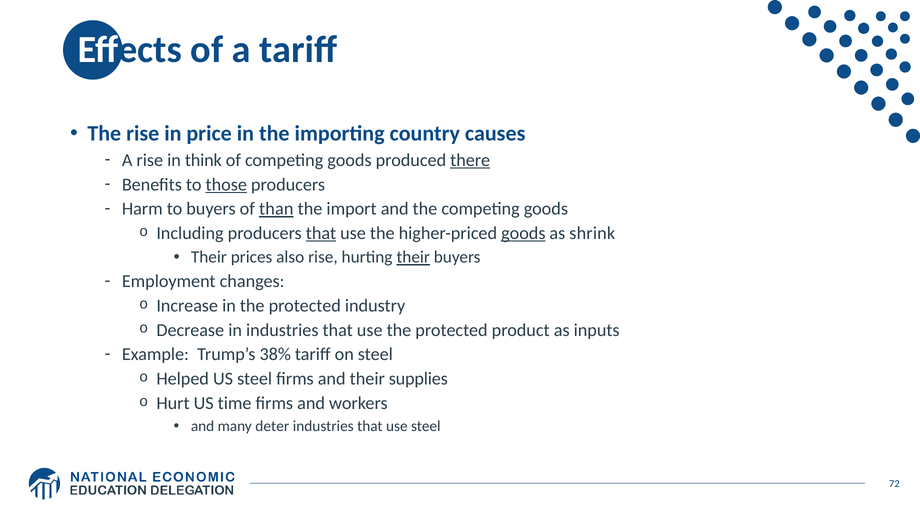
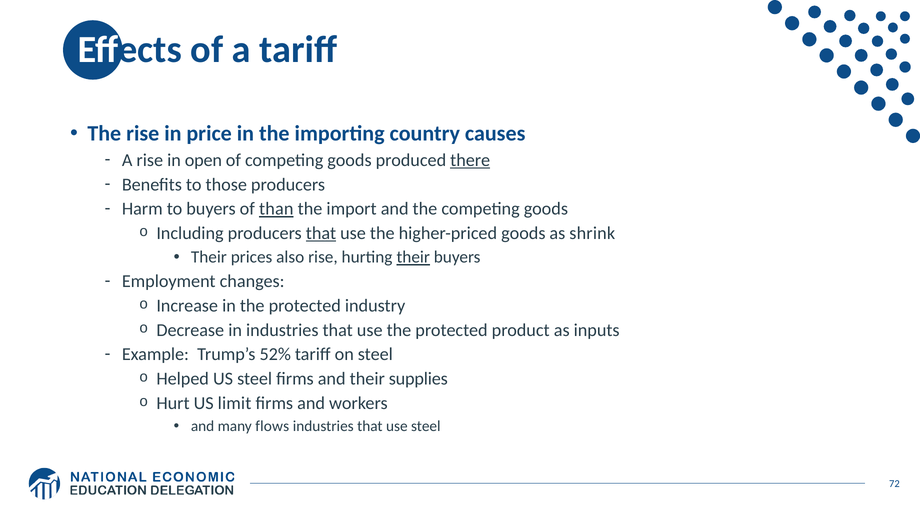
think: think -> open
those underline: present -> none
goods at (523, 234) underline: present -> none
38%: 38% -> 52%
time: time -> limit
deter: deter -> flows
